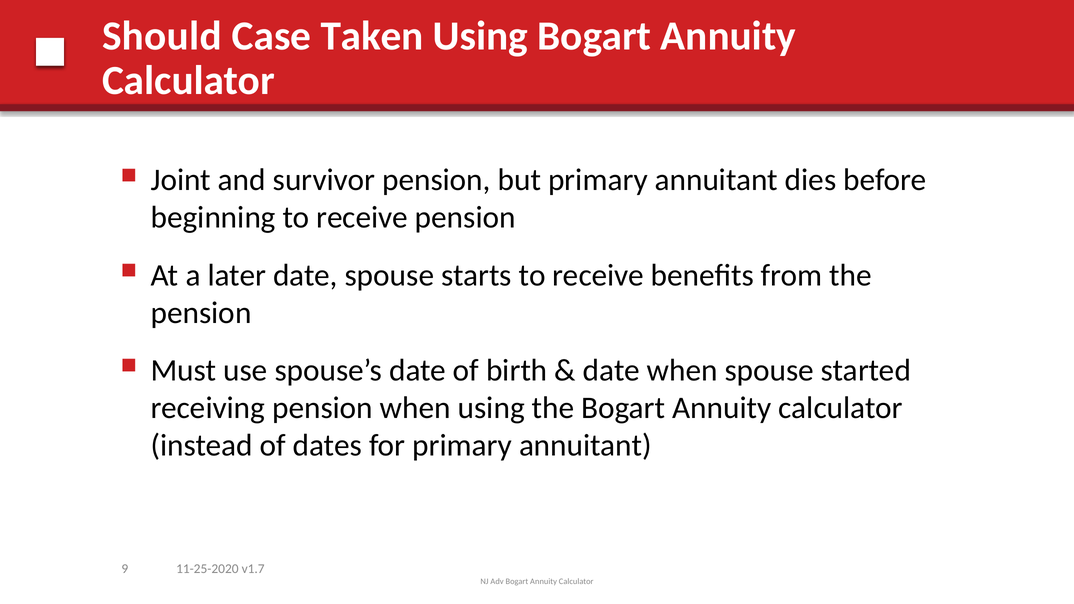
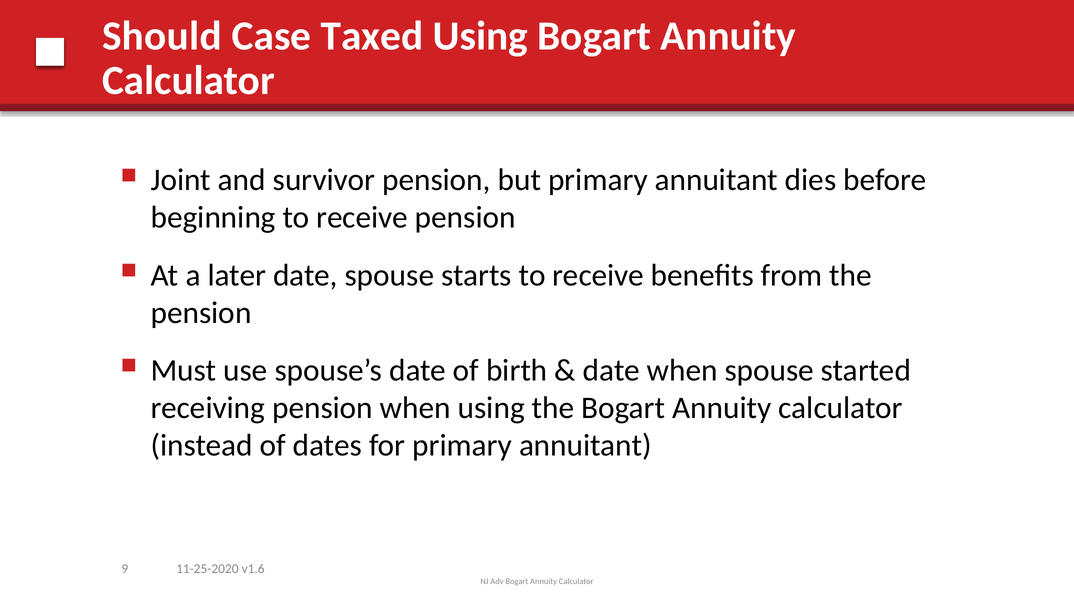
Taken: Taken -> Taxed
v1.7: v1.7 -> v1.6
